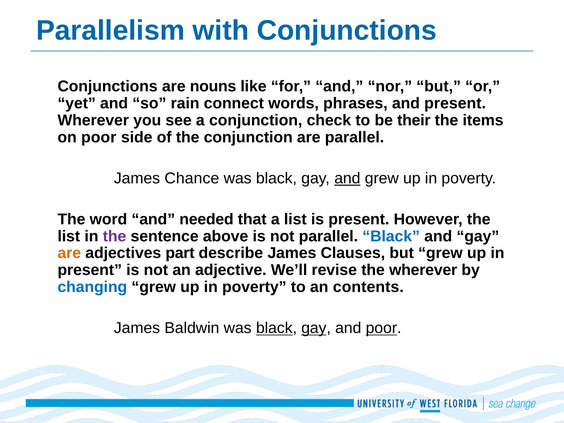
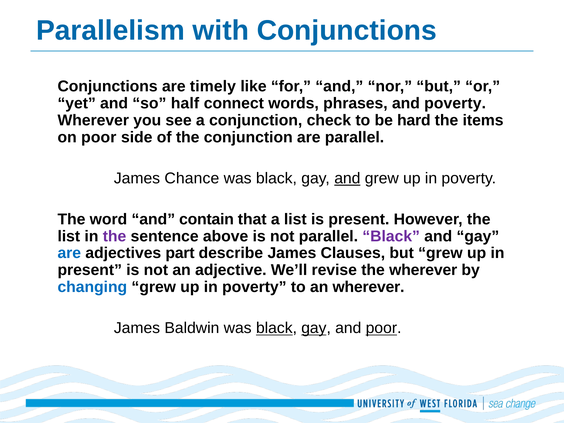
nouns: nouns -> timely
rain: rain -> half
and present: present -> poverty
their: their -> hard
needed: needed -> contain
Black at (391, 236) colour: blue -> purple
are at (69, 253) colour: orange -> blue
an contents: contents -> wherever
